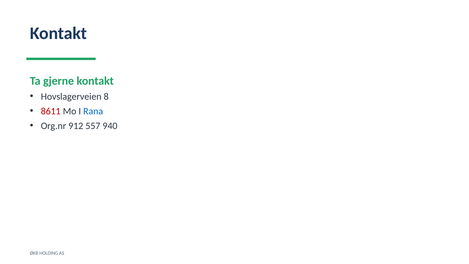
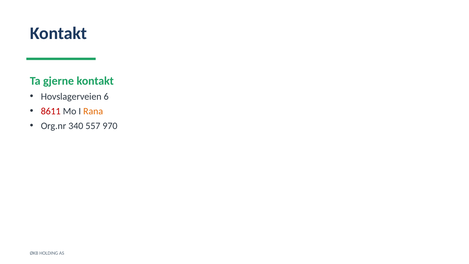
8: 8 -> 6
Rana colour: blue -> orange
912: 912 -> 340
940: 940 -> 970
